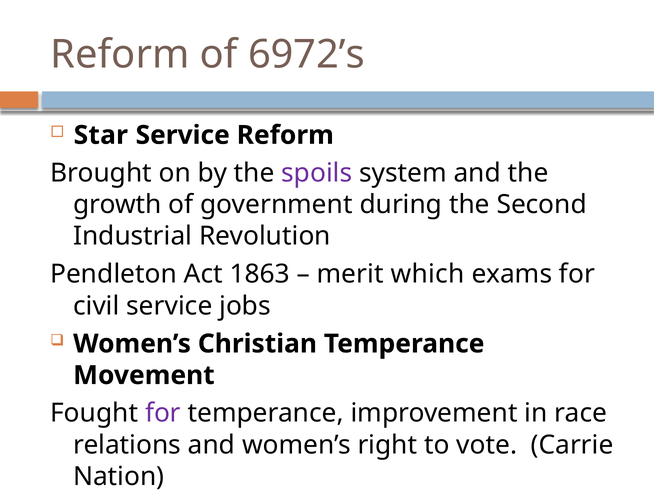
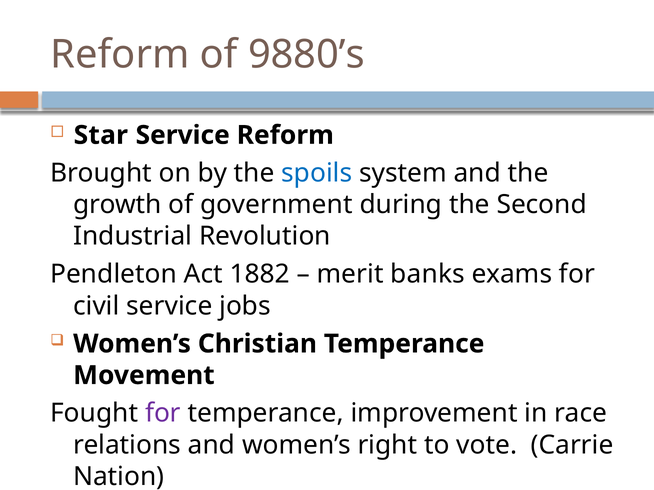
6972’s: 6972’s -> 9880’s
spoils colour: purple -> blue
1863: 1863 -> 1882
which: which -> banks
